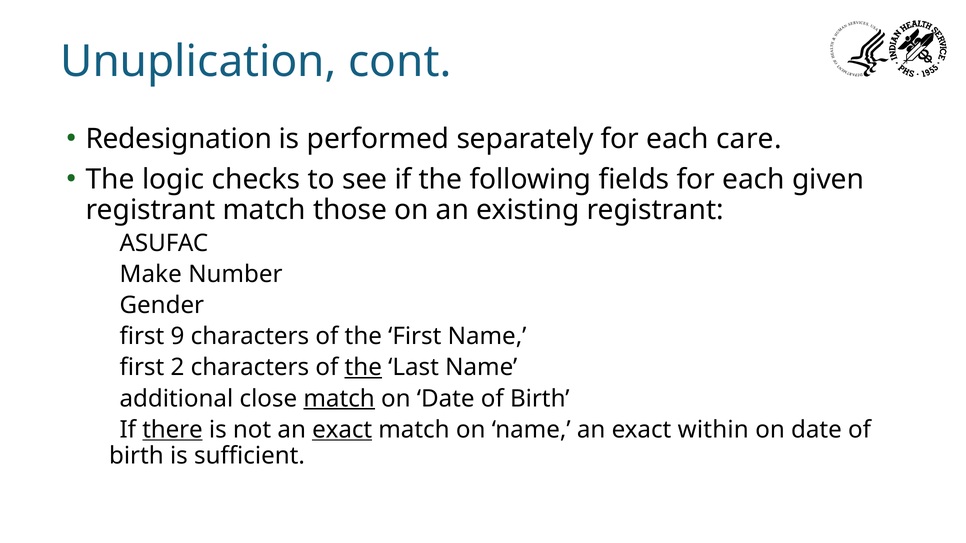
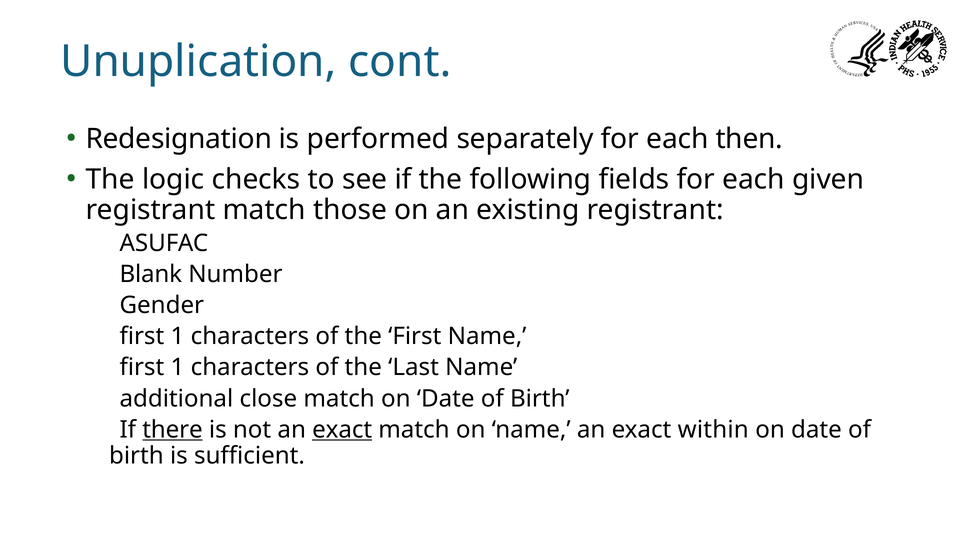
care: care -> then
Make: Make -> Blank
9 at (177, 337): 9 -> 1
2 at (177, 368): 2 -> 1
the at (363, 368) underline: present -> none
match at (339, 399) underline: present -> none
